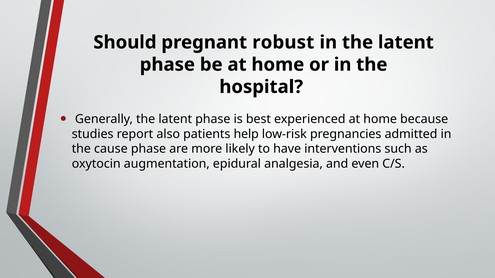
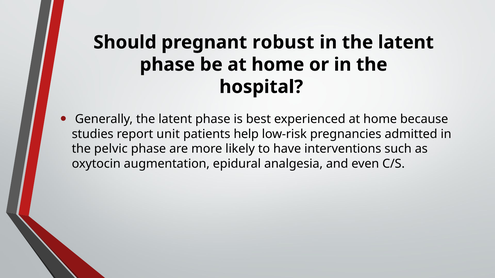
also: also -> unit
cause: cause -> pelvic
